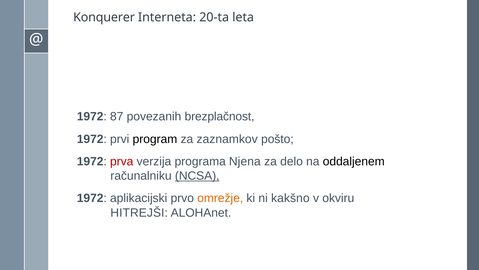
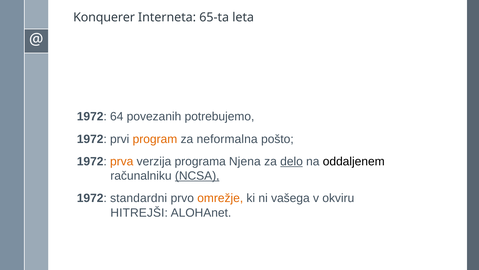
20-ta: 20-ta -> 65-ta
87: 87 -> 64
brezplačnost: brezplačnost -> potrebujemo
program colour: black -> orange
zaznamkov: zaznamkov -> neformalna
prva colour: red -> orange
delo underline: none -> present
aplikacijski: aplikacijski -> standardni
kakšno: kakšno -> vašega
